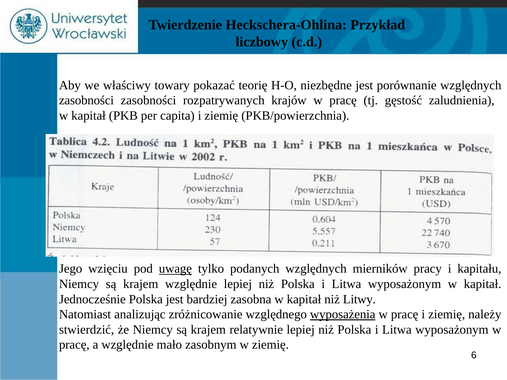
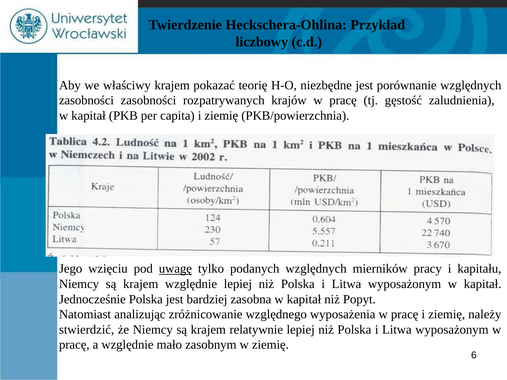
właściwy towary: towary -> krajem
Litwy: Litwy -> Popyt
wyposażenia underline: present -> none
